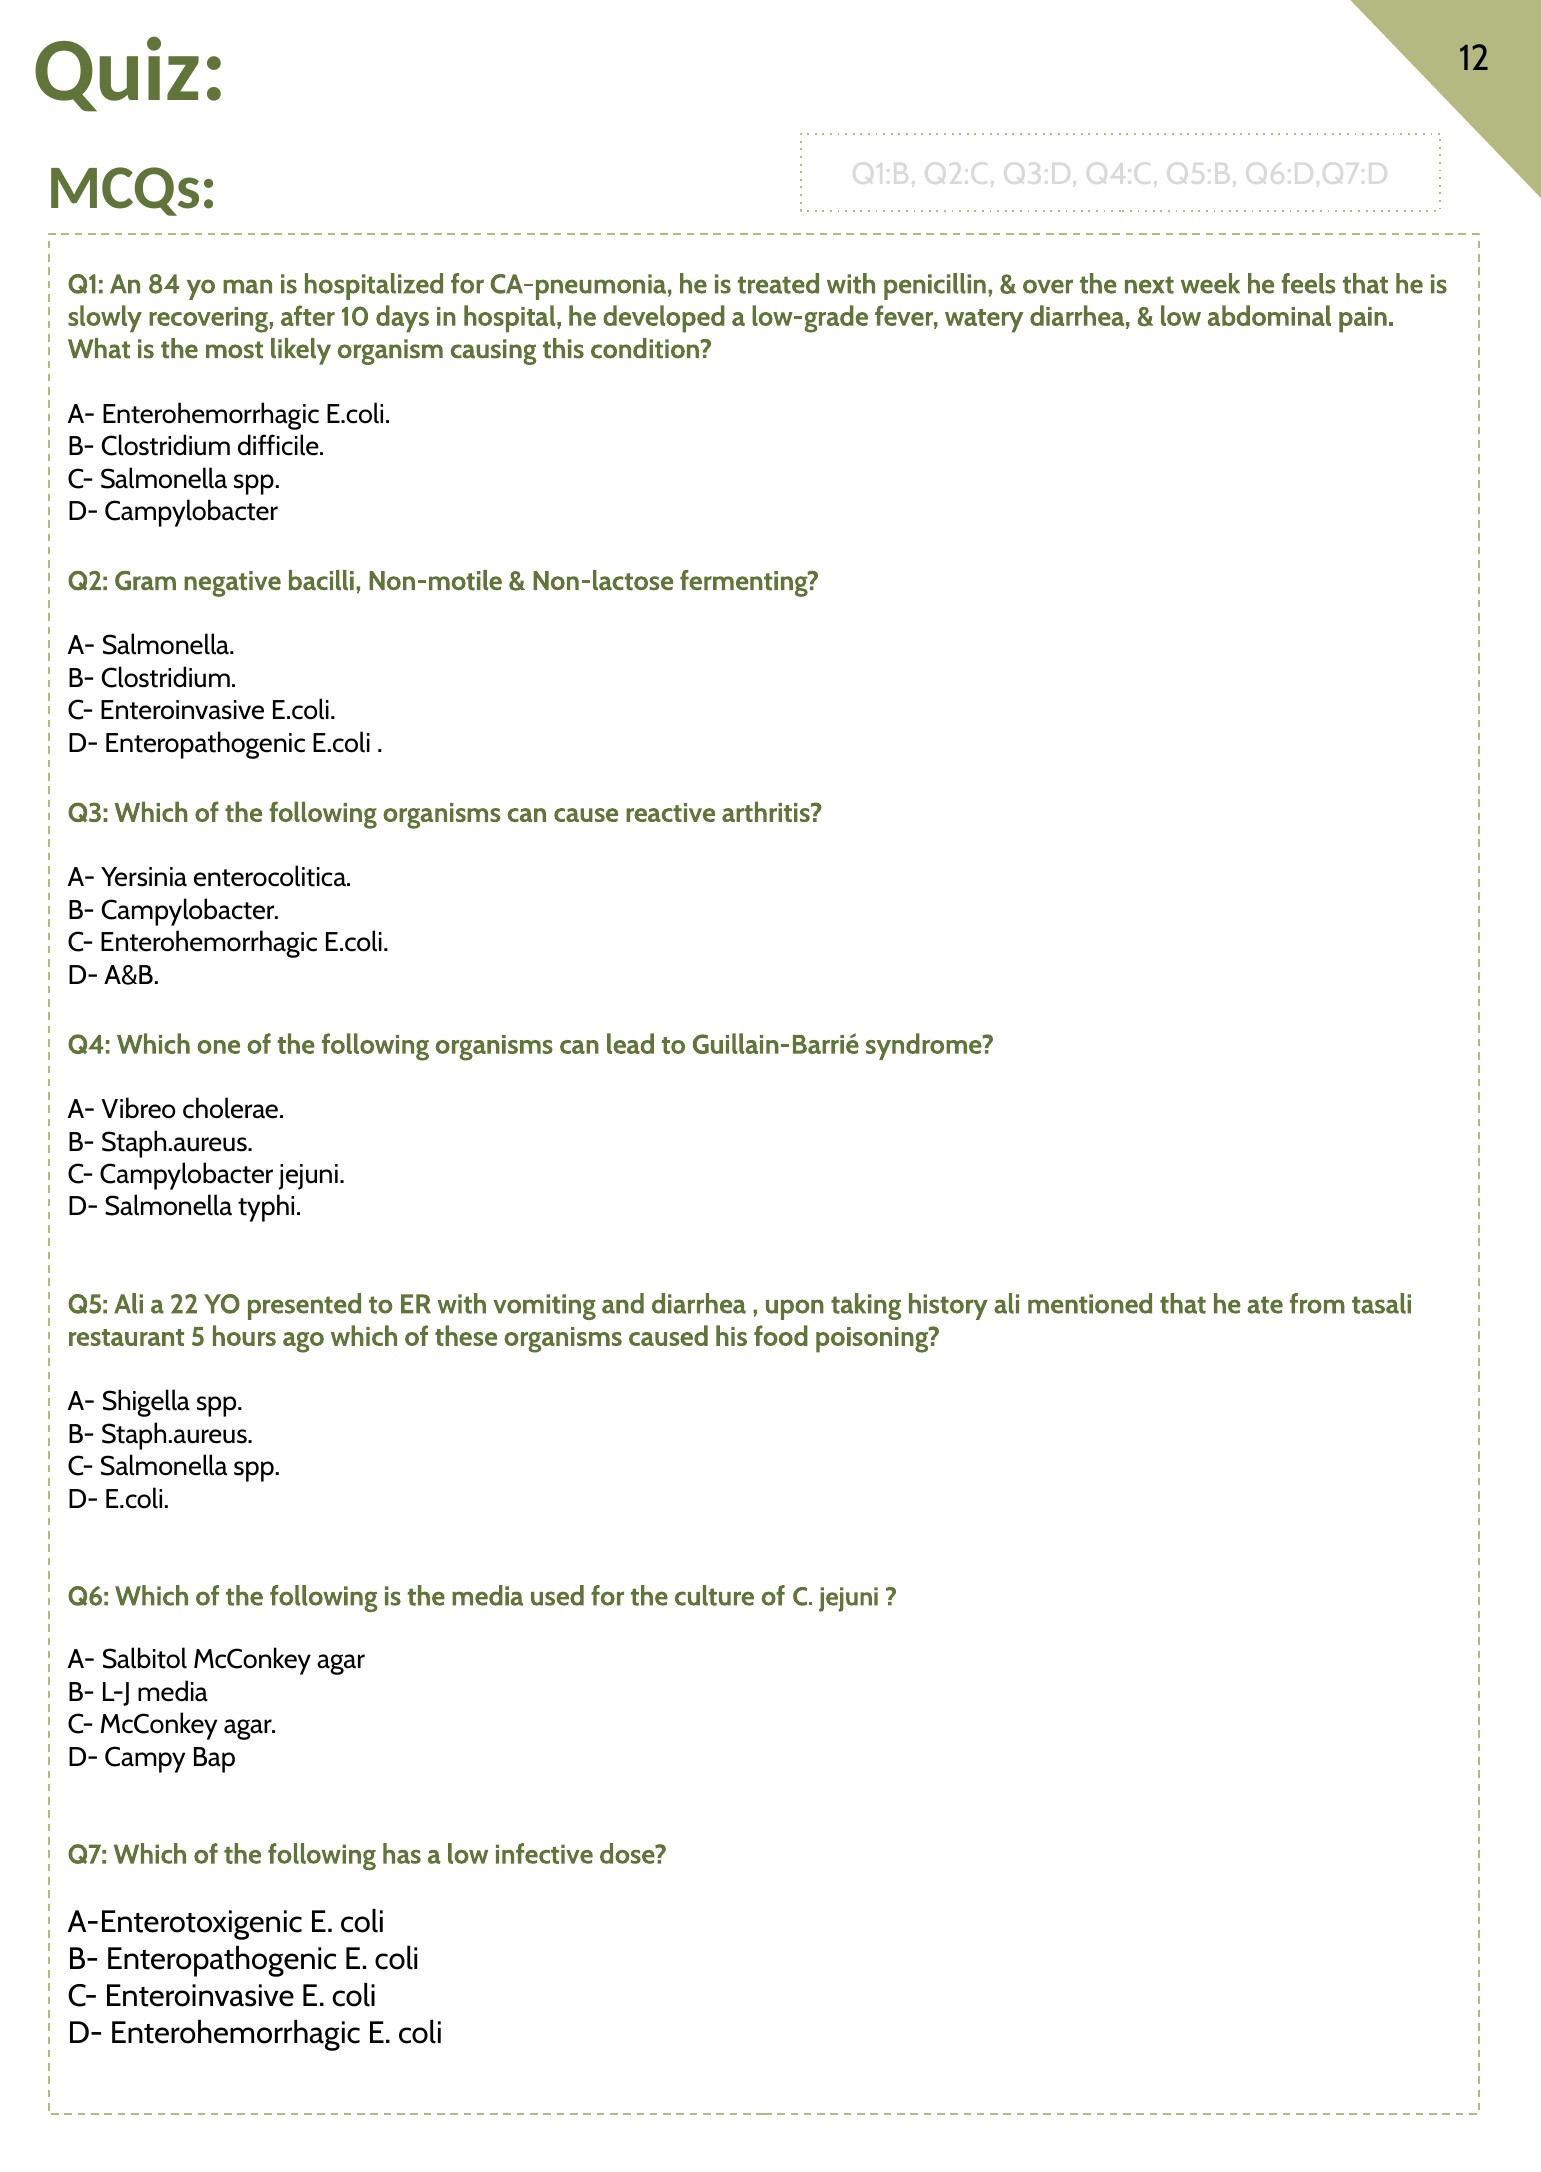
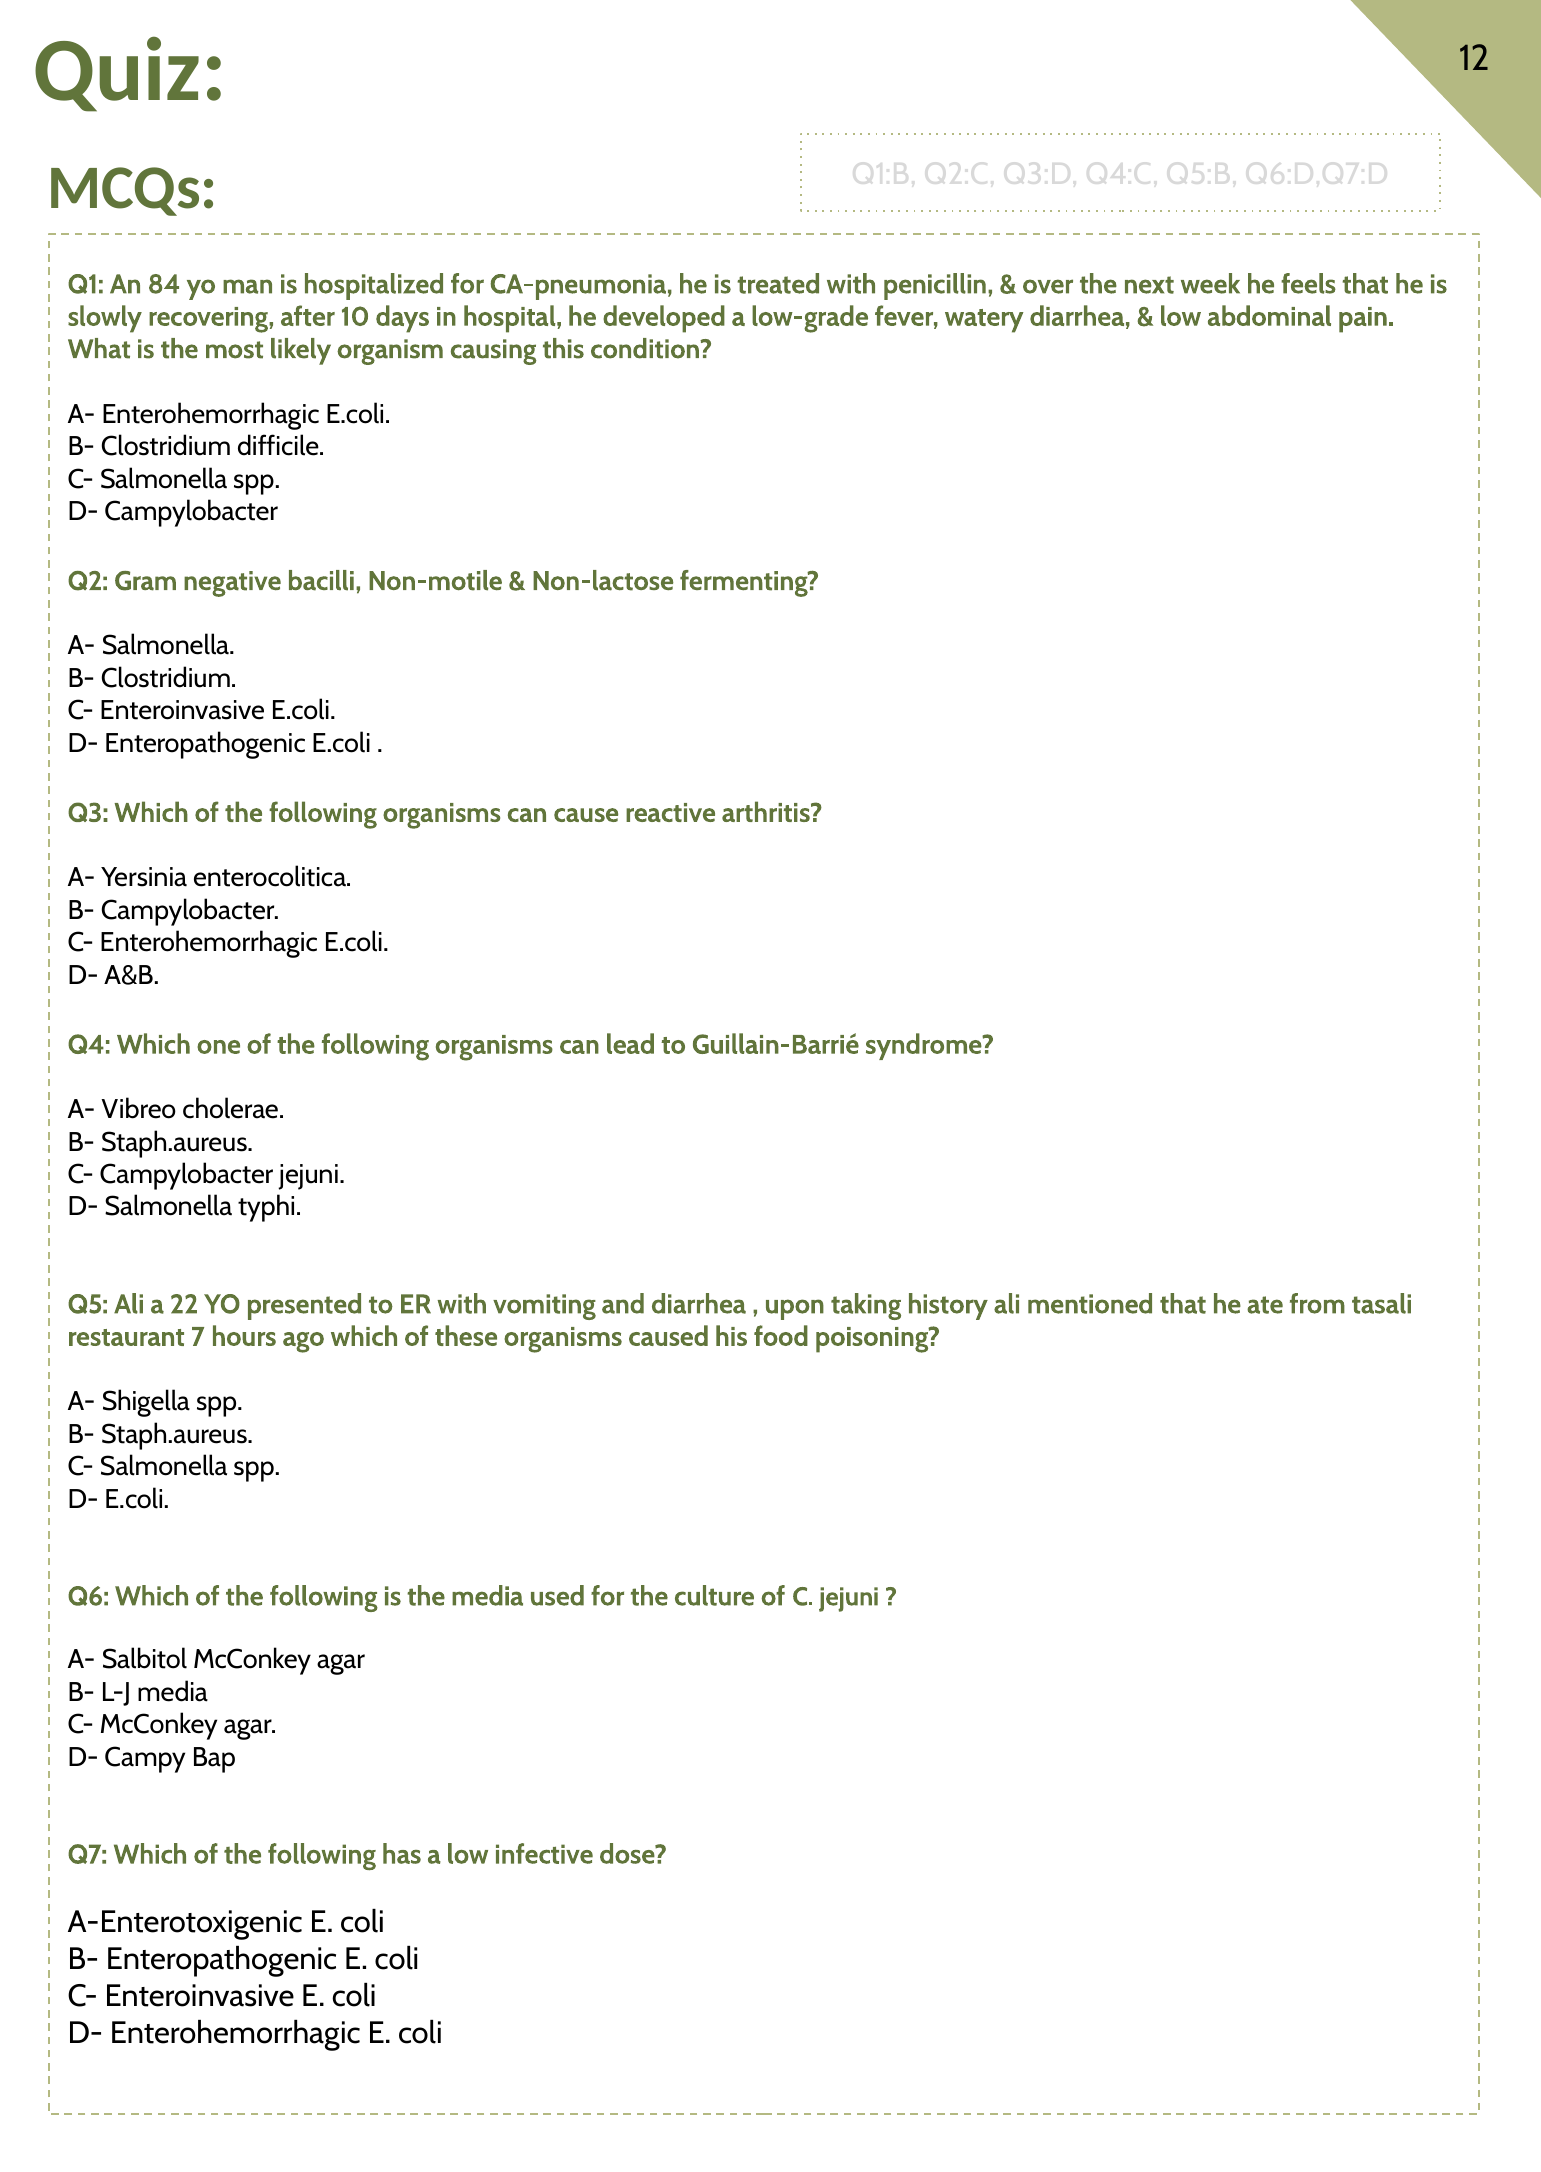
5: 5 -> 7
